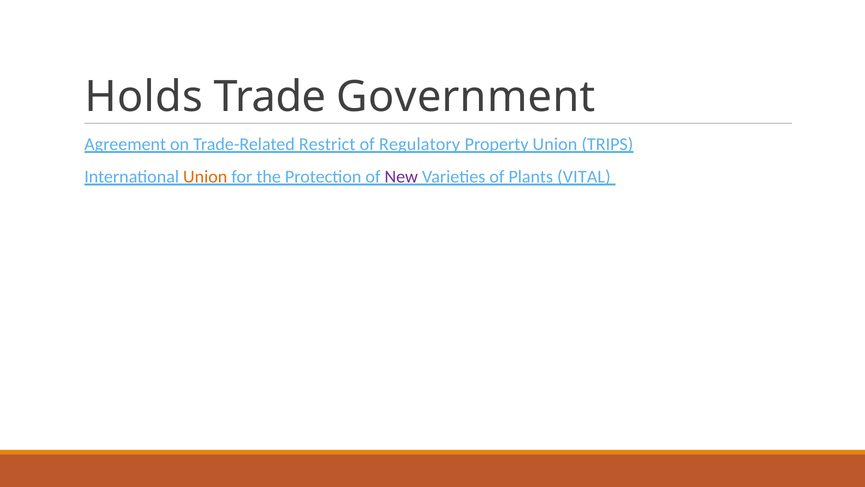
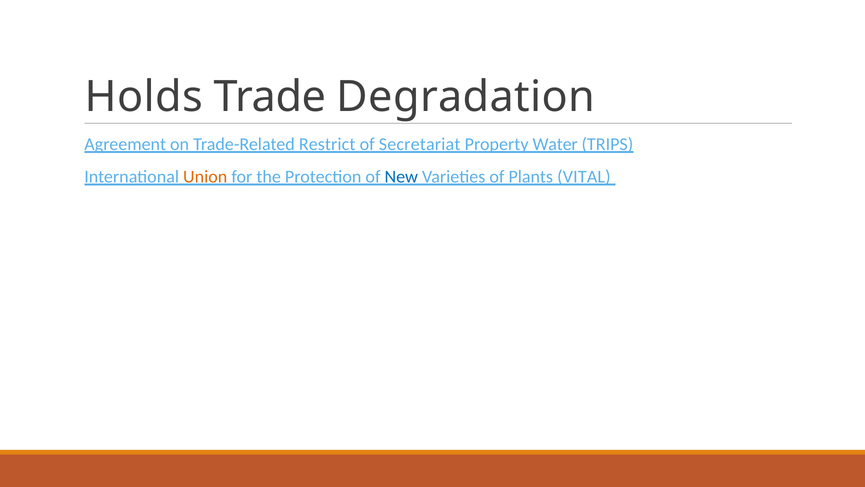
Government: Government -> Degradation
Regulatory: Regulatory -> Secretariat
Property Union: Union -> Water
New colour: purple -> blue
